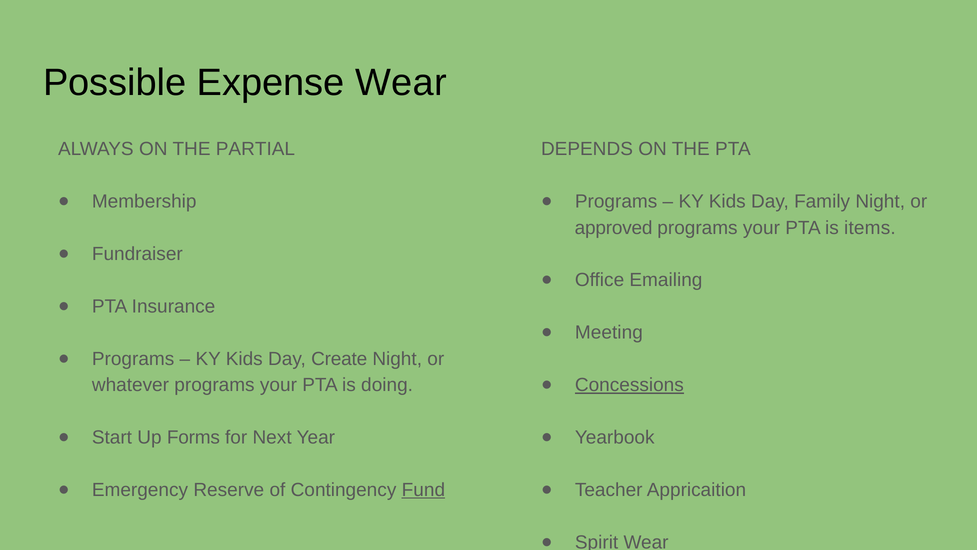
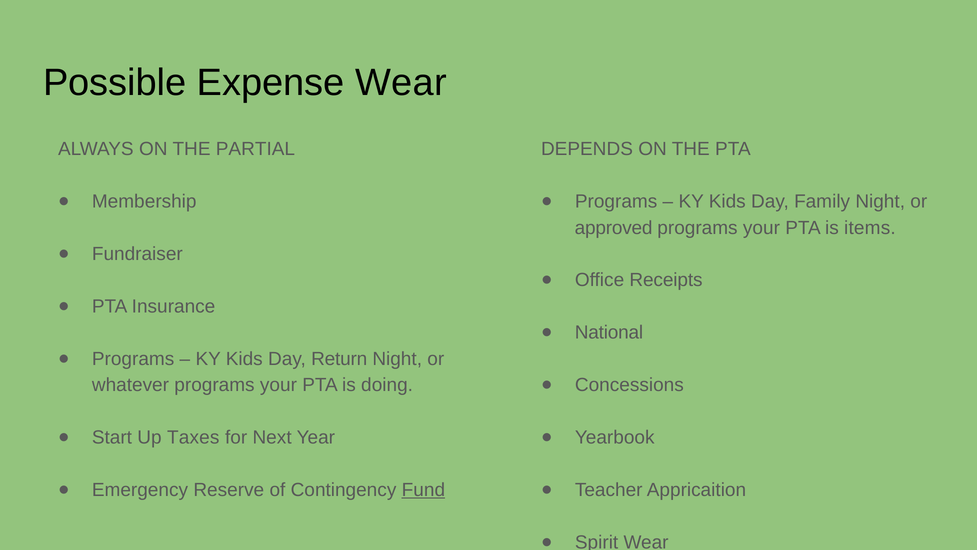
Emailing: Emailing -> Receipts
Meeting: Meeting -> National
Create: Create -> Return
Concessions underline: present -> none
Forms: Forms -> Taxes
